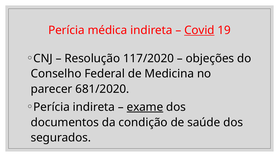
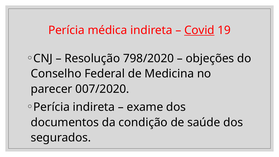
117/2020: 117/2020 -> 798/2020
681/2020: 681/2020 -> 007/2020
exame underline: present -> none
